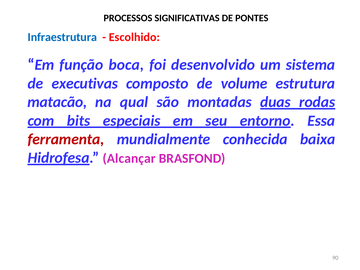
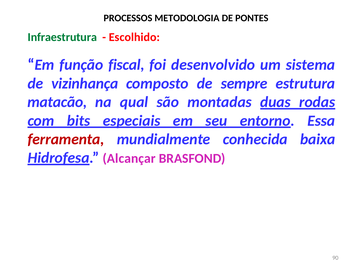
SIGNIFICATIVAS: SIGNIFICATIVAS -> METODOLOGIA
Infraestrutura colour: blue -> green
boca: boca -> fiscal
executivas: executivas -> vizinhança
volume: volume -> sempre
